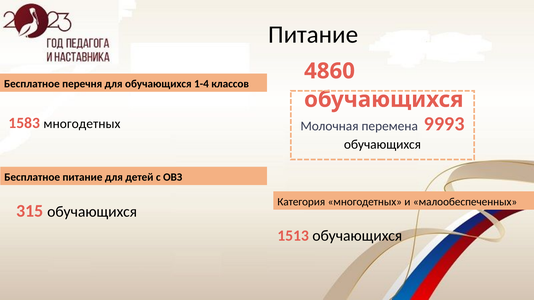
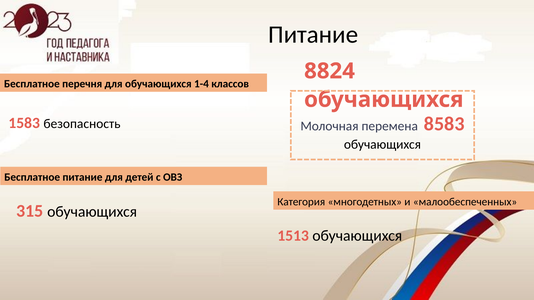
4860: 4860 -> 8824
1583 многодетных: многодетных -> безопасность
9993: 9993 -> 8583
